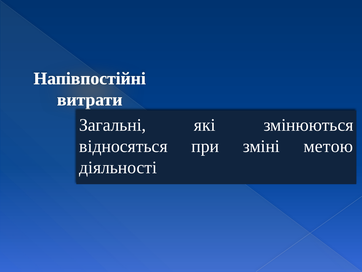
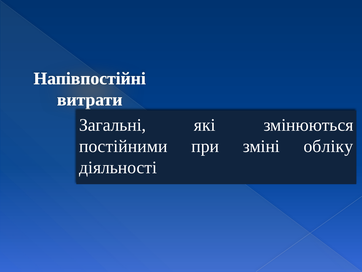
відносяться: відносяться -> постійними
метою: метою -> обліку
